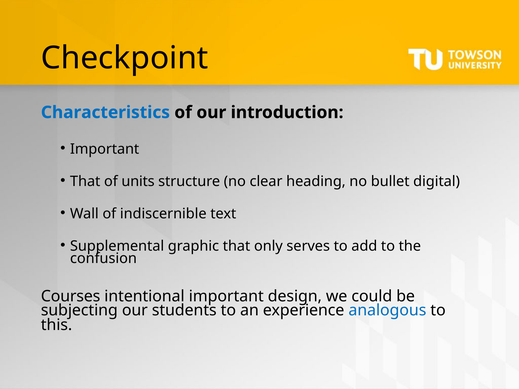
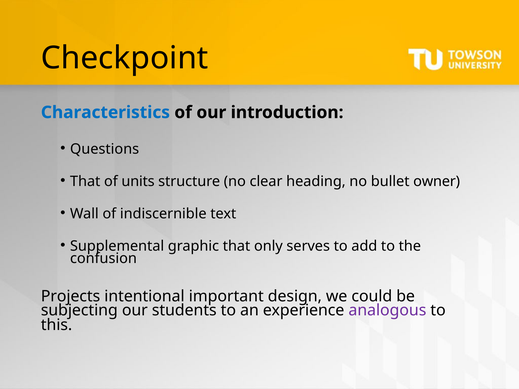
Important at (105, 149): Important -> Questions
digital: digital -> owner
Courses: Courses -> Projects
analogous colour: blue -> purple
